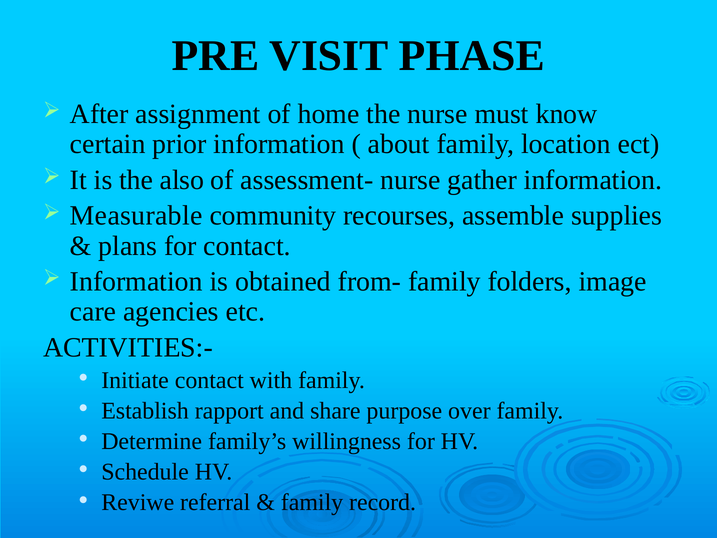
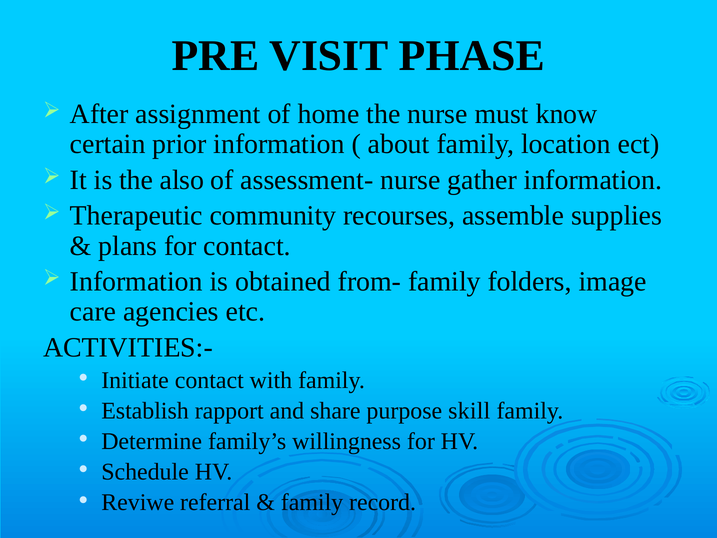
Measurable: Measurable -> Therapeutic
over: over -> skill
